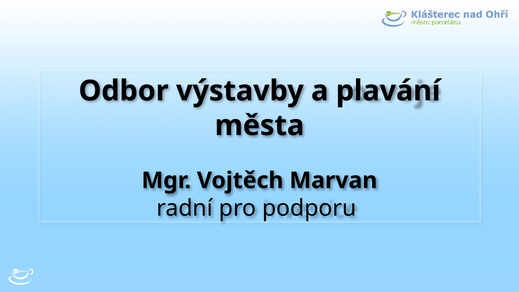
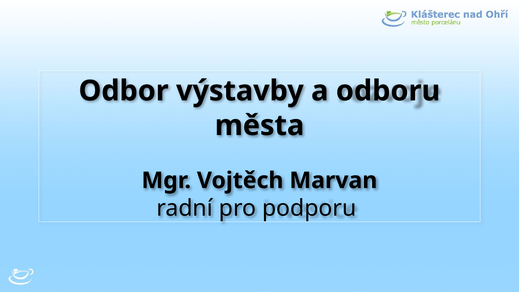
plavání: plavání -> odboru
